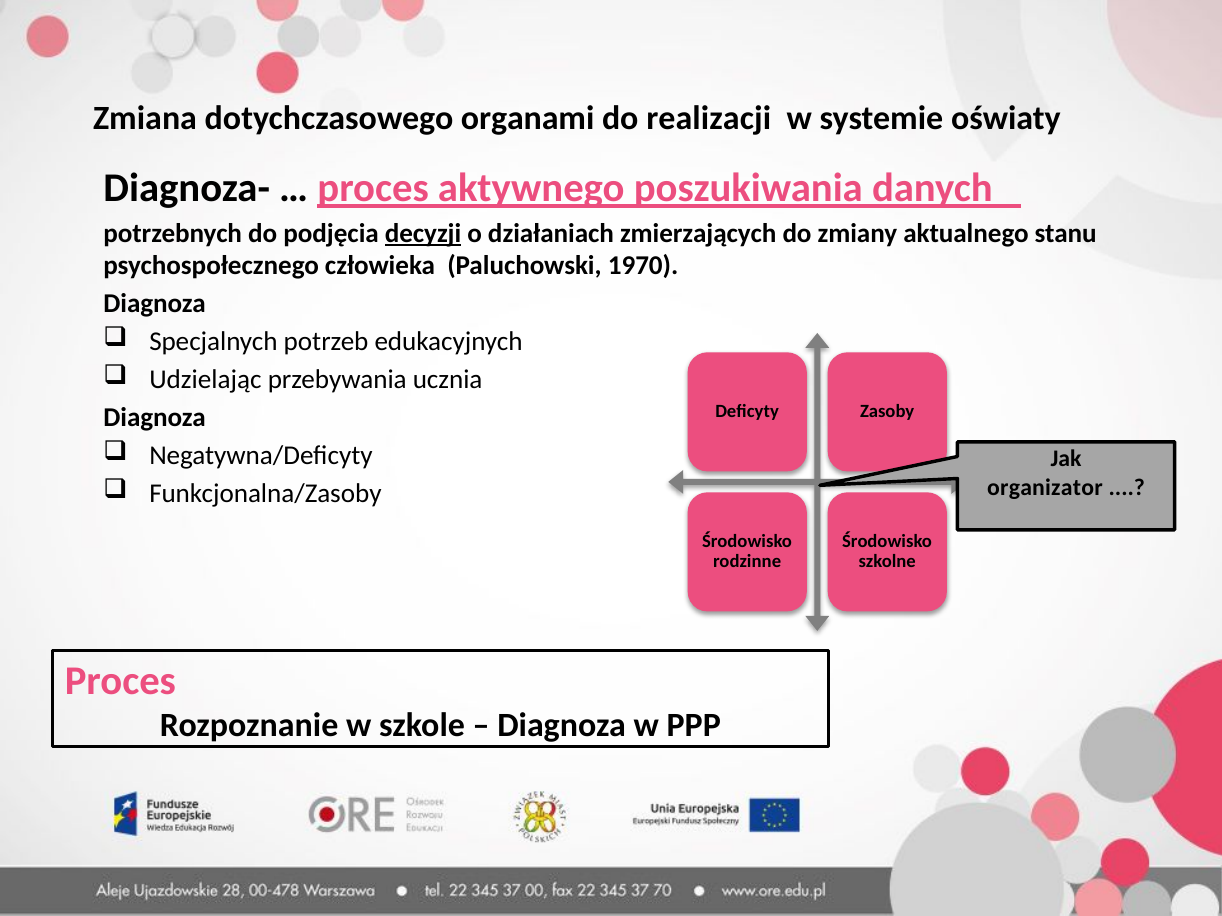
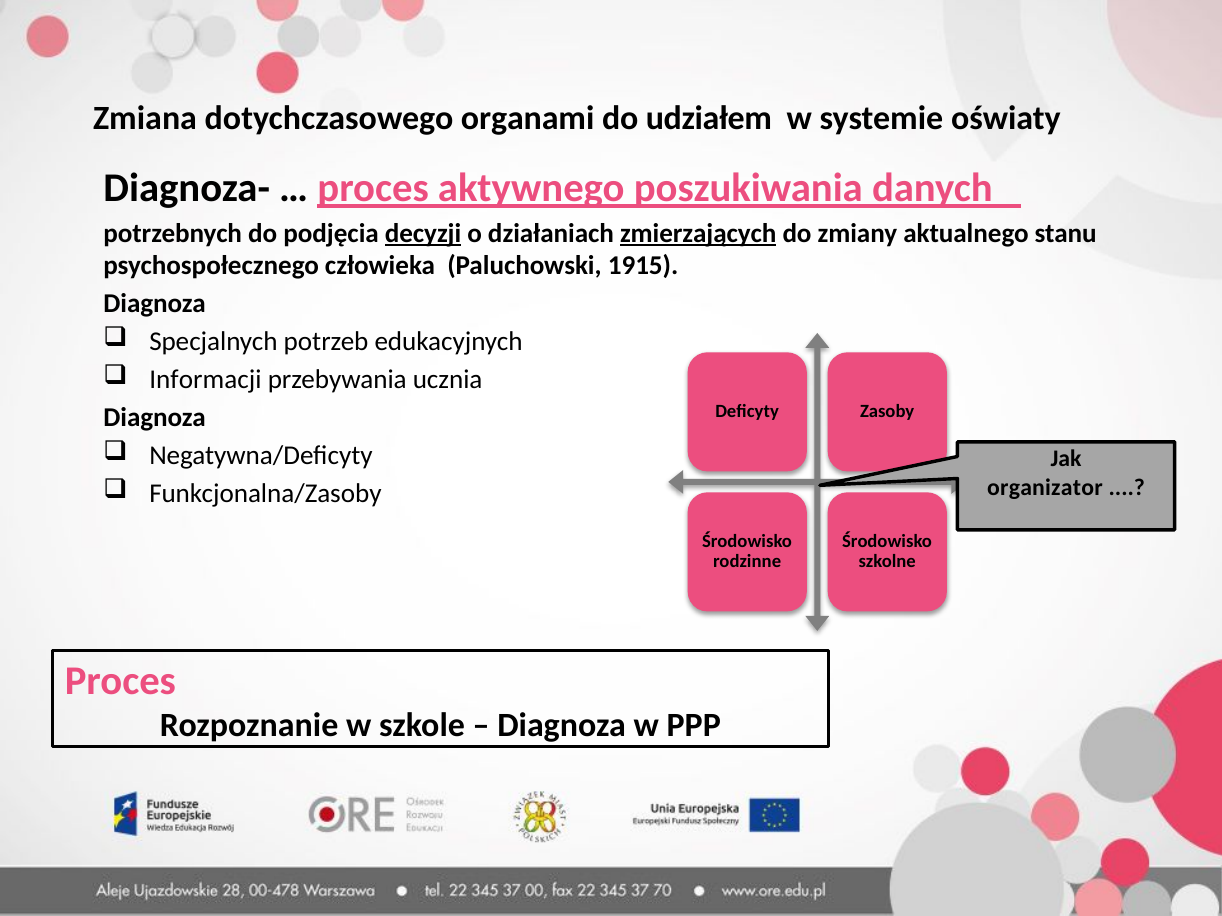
realizacji: realizacji -> udziałem
zmierzających underline: none -> present
1970: 1970 -> 1915
Udzielając: Udzielając -> Informacji
